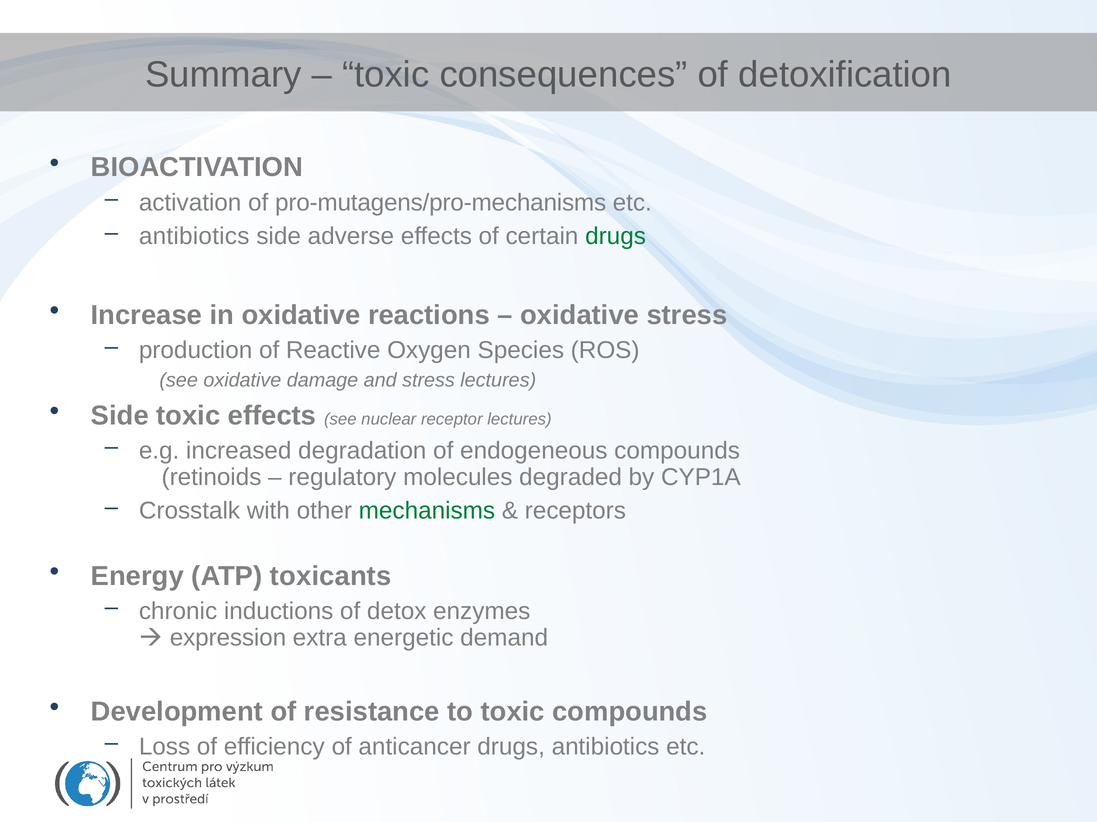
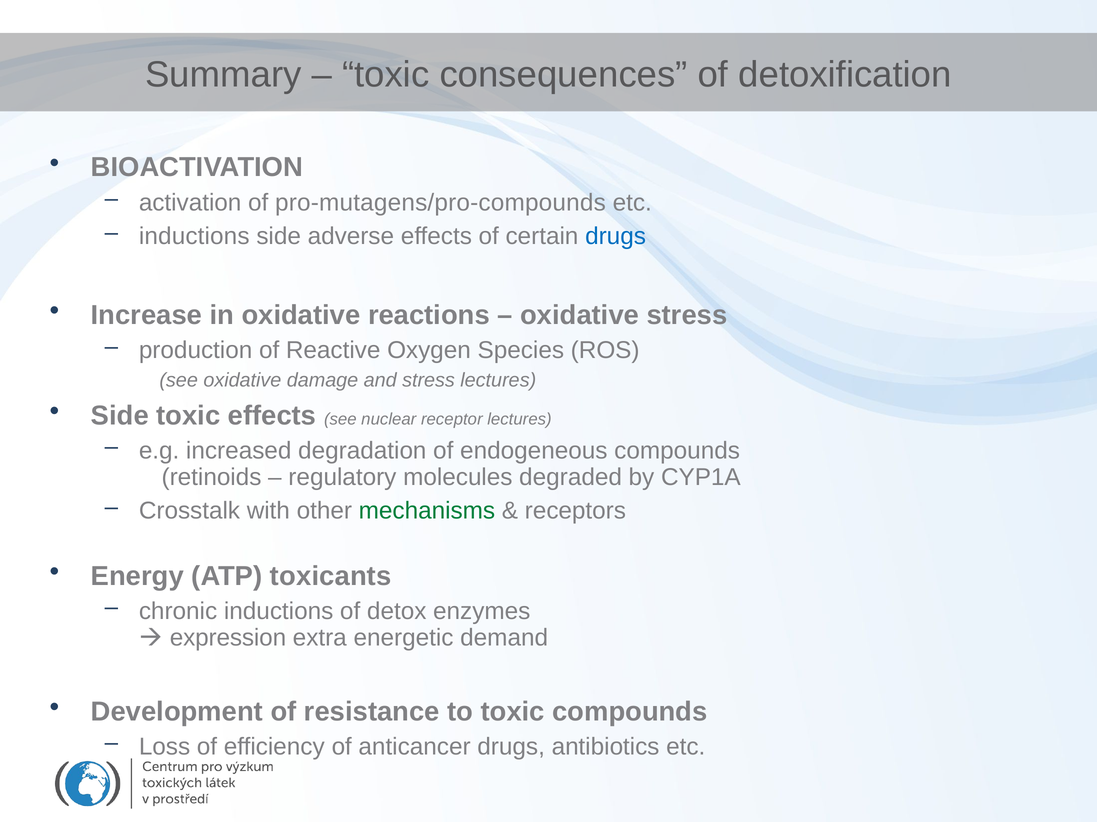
pro-mutagens/pro-mechanisms: pro-mutagens/pro-mechanisms -> pro-mutagens/pro-compounds
antibiotics at (194, 237): antibiotics -> inductions
drugs at (616, 237) colour: green -> blue
